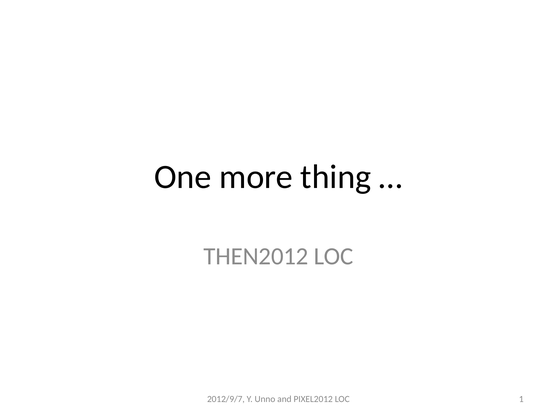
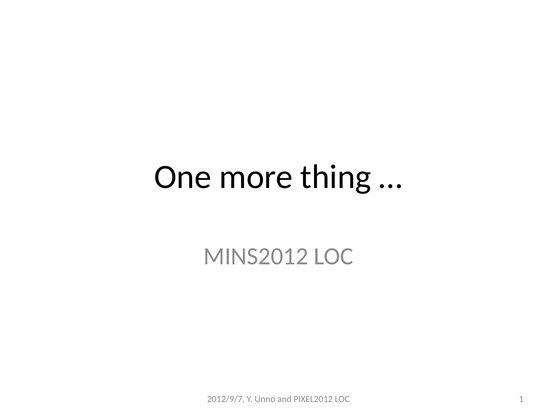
THEN2012: THEN2012 -> MINS2012
